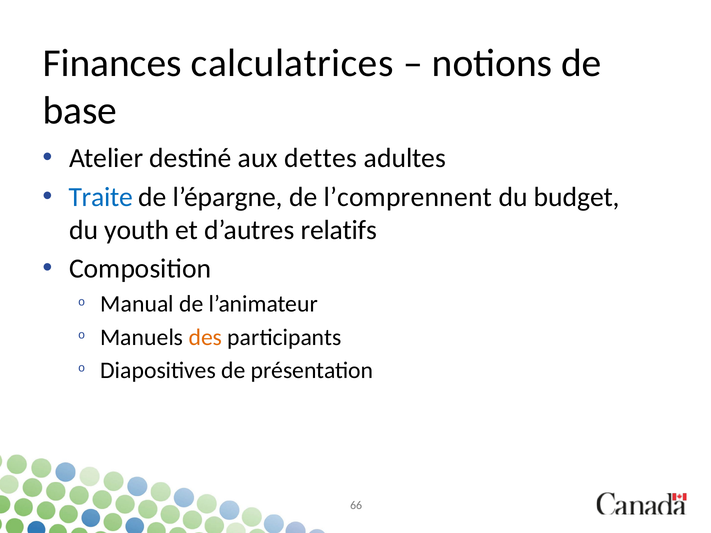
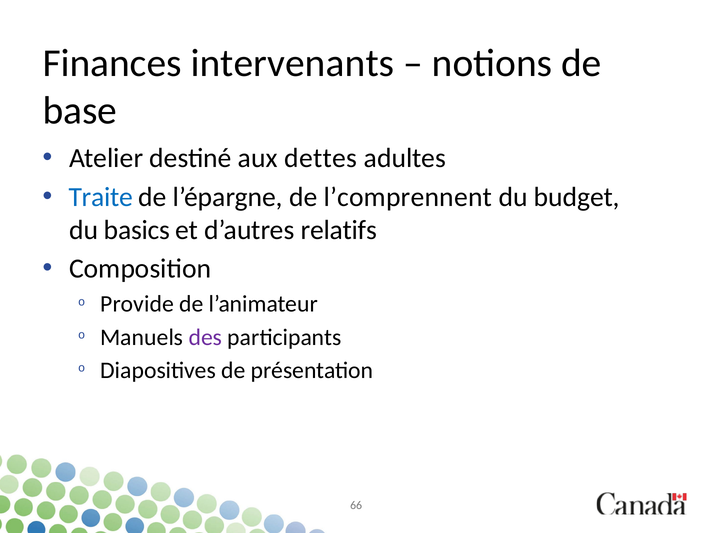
calculatrices: calculatrices -> intervenants
youth: youth -> basics
Manual: Manual -> Provide
des colour: orange -> purple
